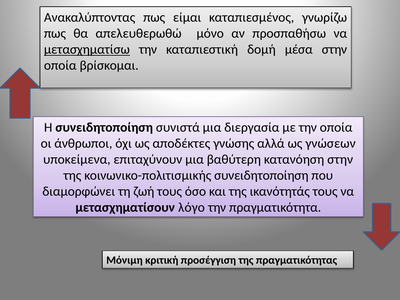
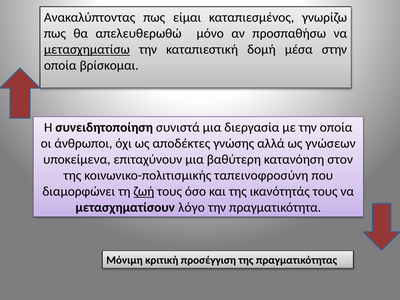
κατανόηση στην: στην -> στον
κοινωνικο-πολιτισμικής συνειδητοποίηση: συνειδητοποίηση -> ταπεινοφροσύνη
ζωή underline: none -> present
